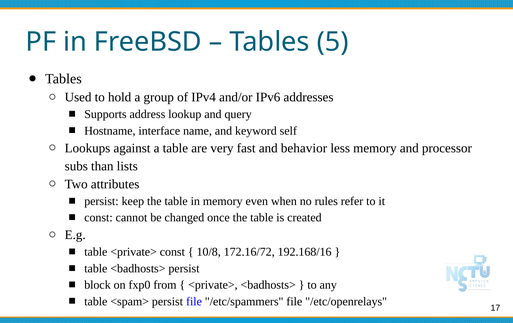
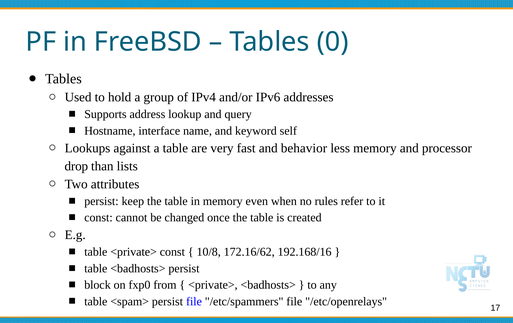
5: 5 -> 0
subs: subs -> drop
172.16/72: 172.16/72 -> 172.16/62
